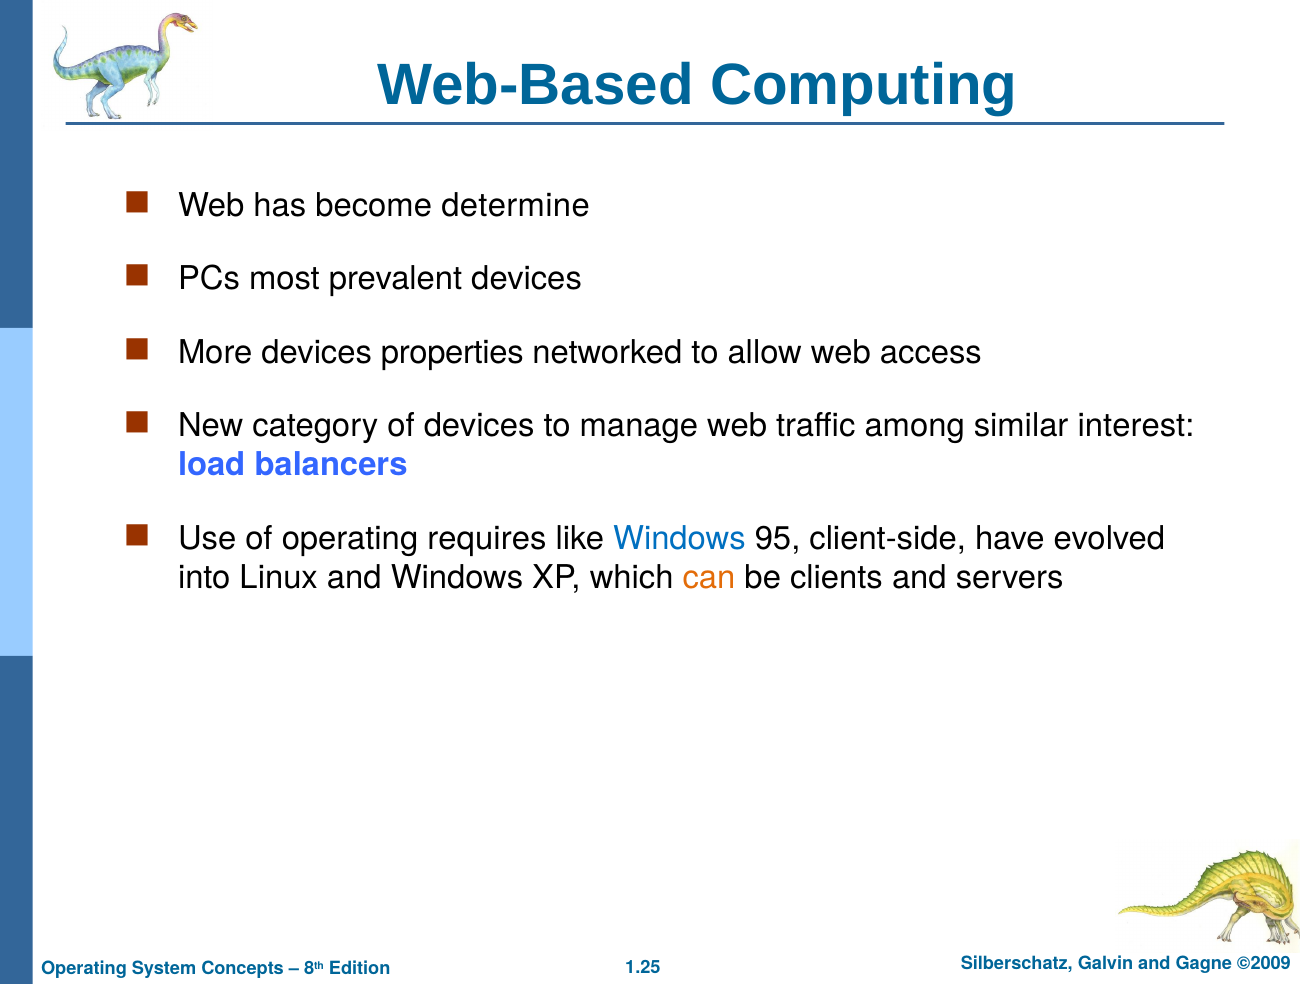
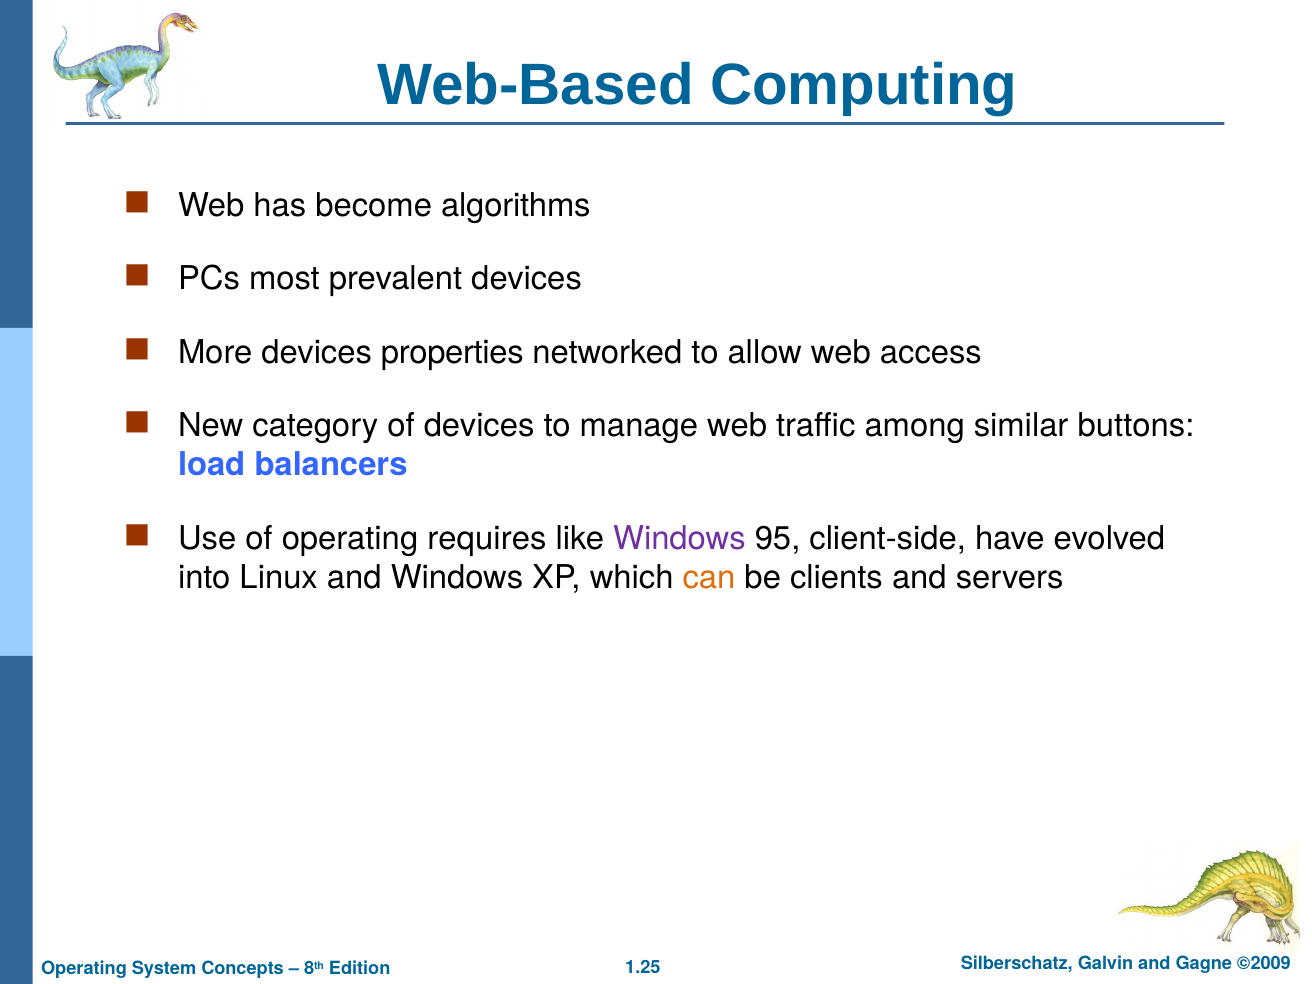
determine: determine -> algorithms
interest: interest -> buttons
Windows at (679, 538) colour: blue -> purple
